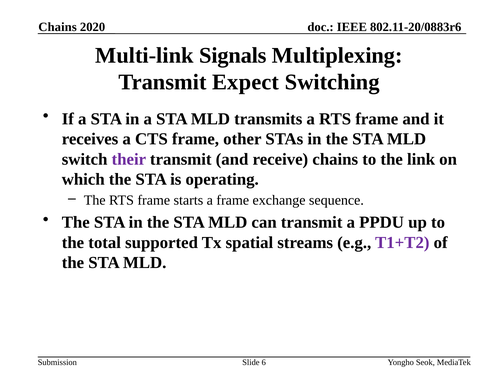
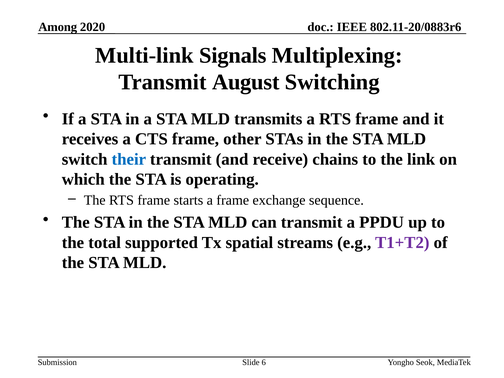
Chains at (58, 27): Chains -> Among
Expect: Expect -> August
their colour: purple -> blue
